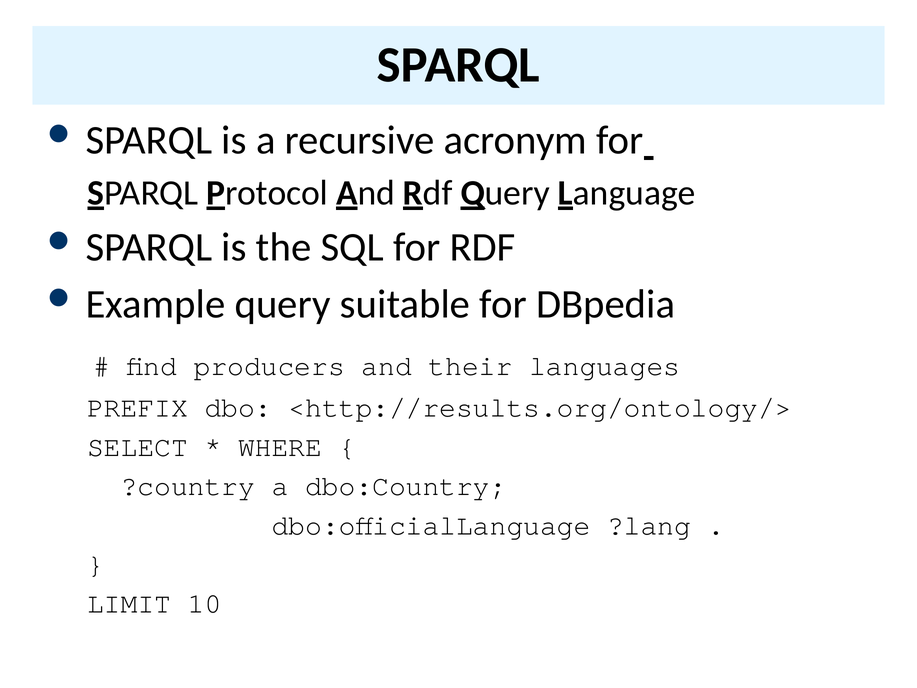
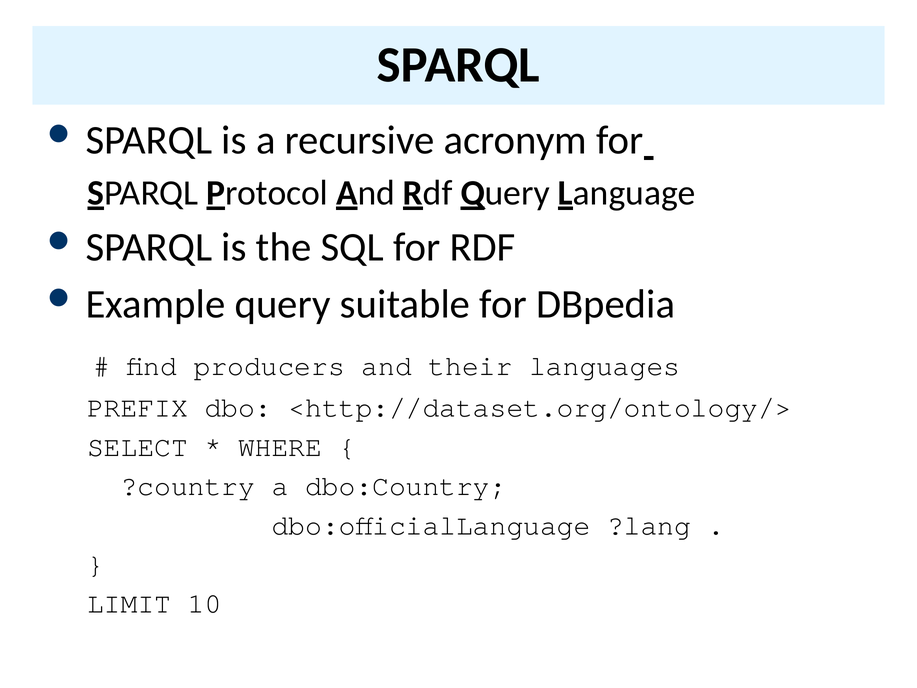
<http://results.org/ontology/>: <http://results.org/ontology/> -> <http://dataset.org/ontology/>
